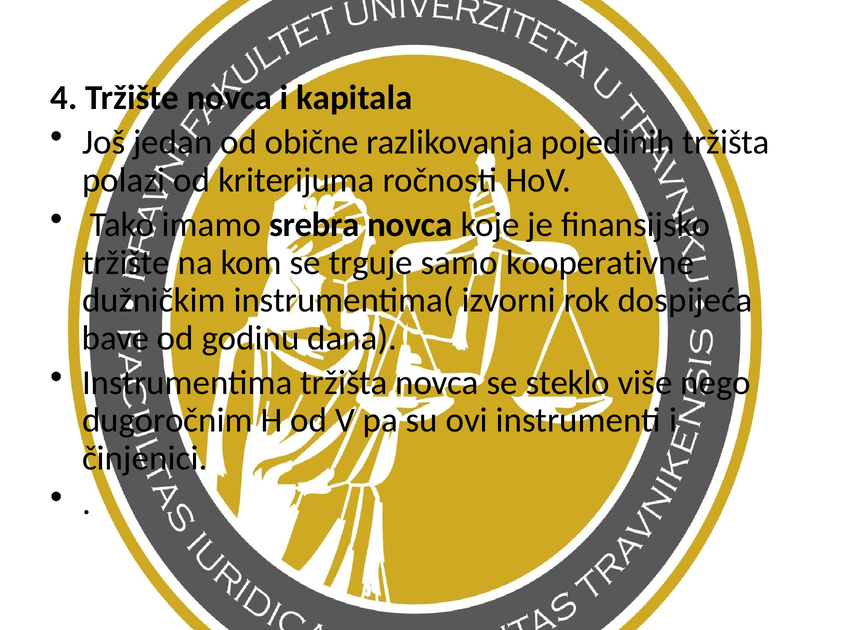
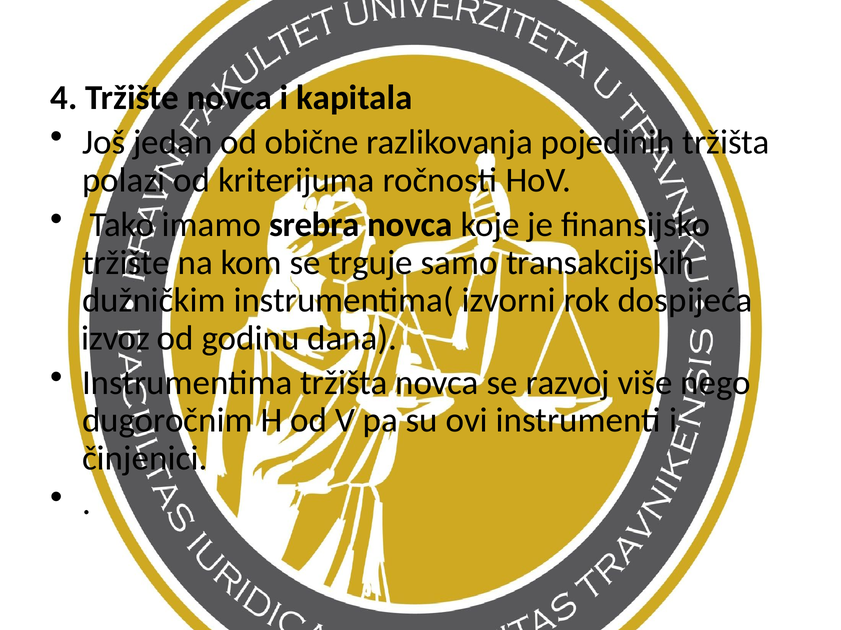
kooperativne: kooperativne -> transakcijskih
bave: bave -> izvoz
steklo: steklo -> razvoj
